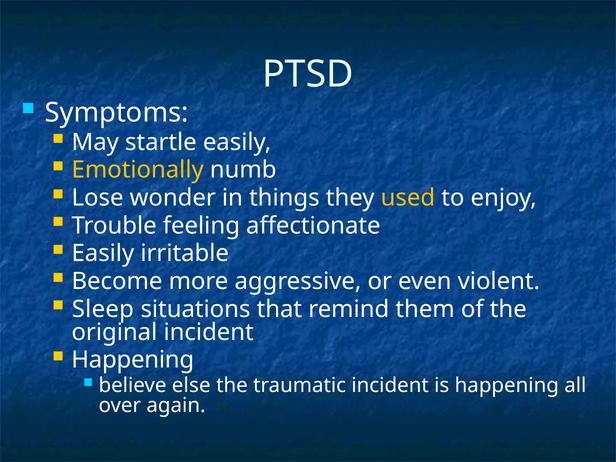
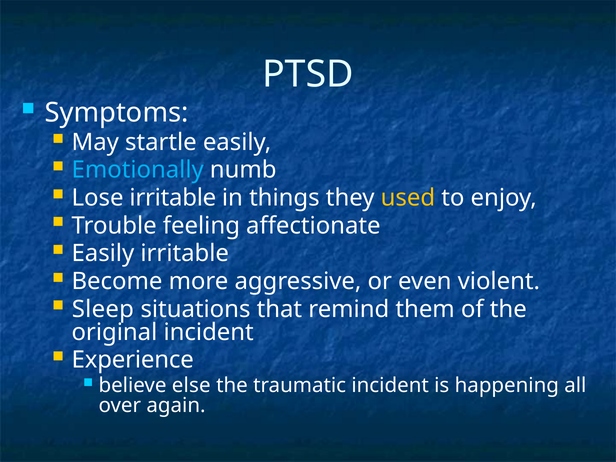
Emotionally colour: yellow -> light blue
Lose wonder: wonder -> irritable
Happening at (133, 360): Happening -> Experience
